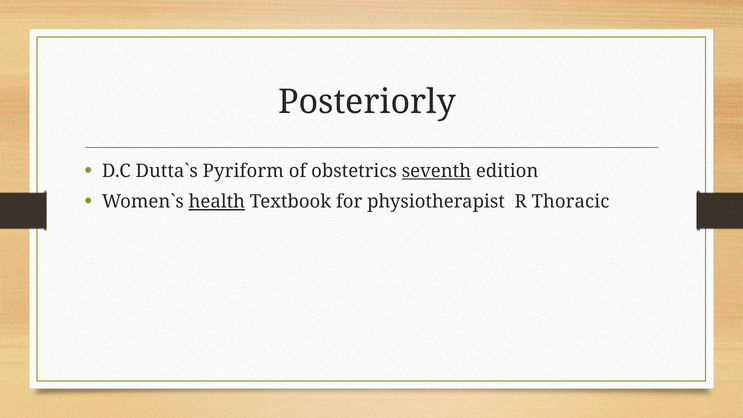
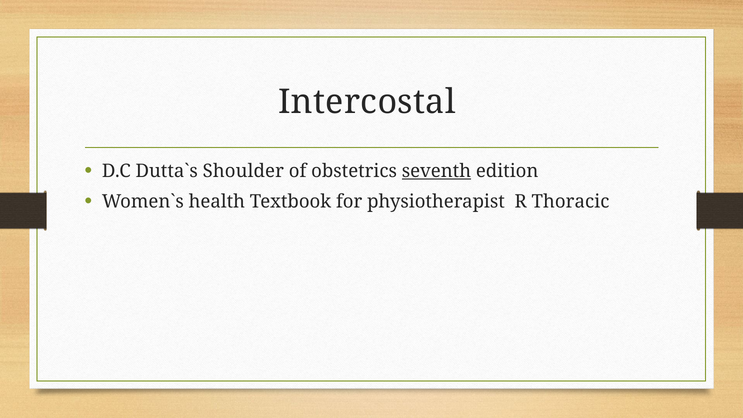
Posteriorly: Posteriorly -> Intercostal
Pyriform: Pyriform -> Shoulder
health underline: present -> none
